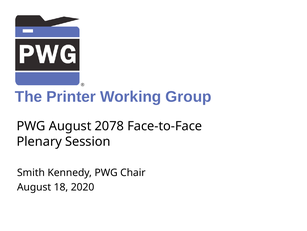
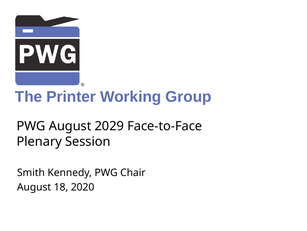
2078: 2078 -> 2029
